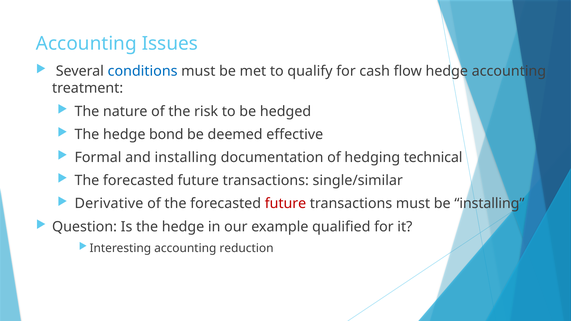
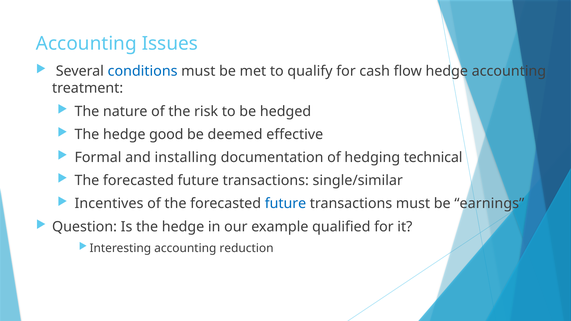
bond: bond -> good
Derivative: Derivative -> Incentives
future at (285, 204) colour: red -> blue
be installing: installing -> earnings
